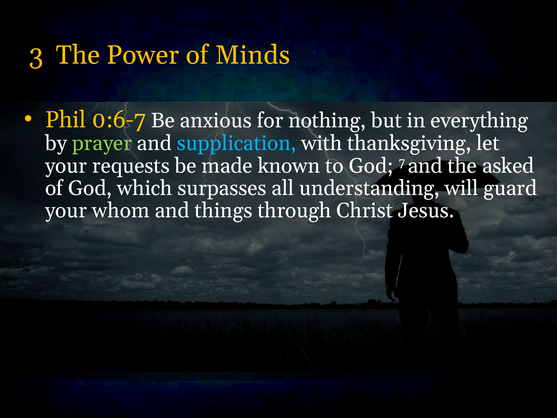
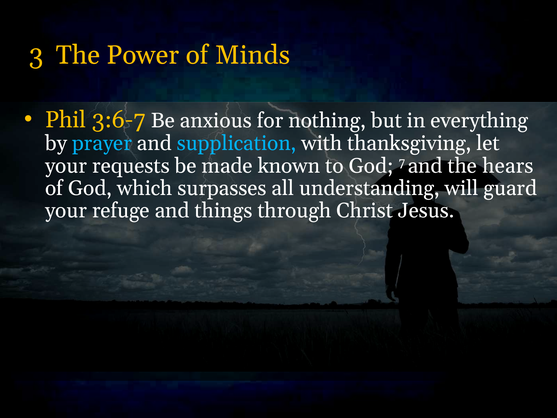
0:6-7: 0:6-7 -> 3:6-7
prayer colour: light green -> light blue
asked: asked -> hears
whom: whom -> refuge
